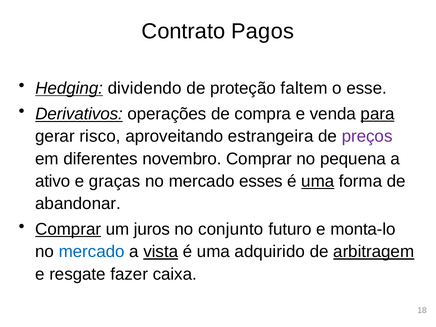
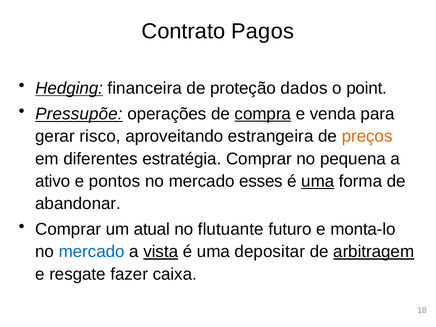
dividendo: dividendo -> financeira
faltem: faltem -> dados
esse: esse -> point
Derivativos: Derivativos -> Pressupõe
compra underline: none -> present
para underline: present -> none
preços colour: purple -> orange
novembro: novembro -> estratégia
graças: graças -> pontos
Comprar at (68, 229) underline: present -> none
juros: juros -> atual
conjunto: conjunto -> flutuante
adquirido: adquirido -> depositar
